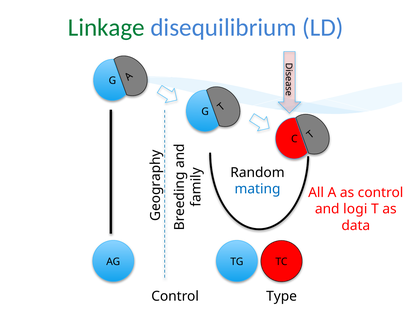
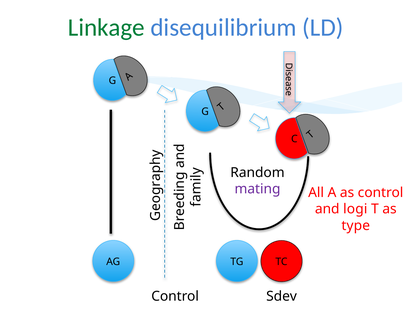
mating colour: blue -> purple
data: data -> type
Type: Type -> Sdev
